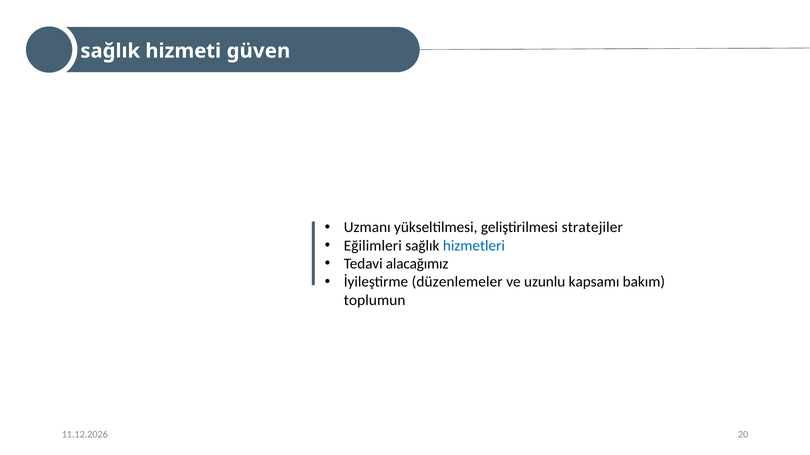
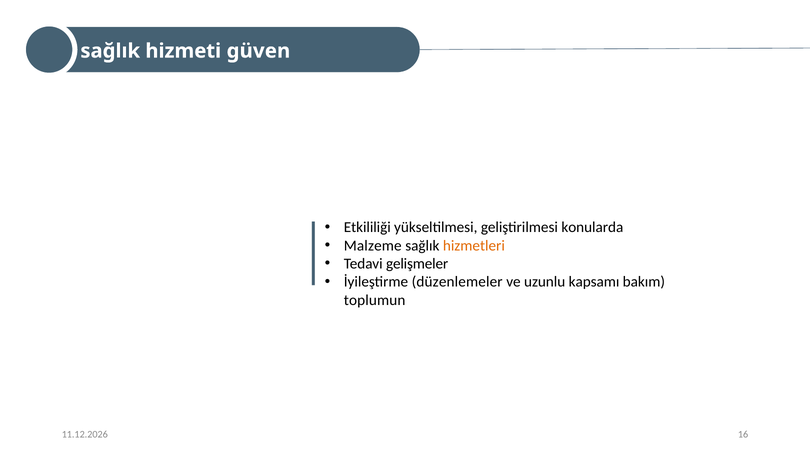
Uzmanı: Uzmanı -> Etkililiği
stratejiler: stratejiler -> konularda
Eğilimleri: Eğilimleri -> Malzeme
hizmetleri colour: blue -> orange
alacağımız: alacağımız -> gelişmeler
20: 20 -> 16
